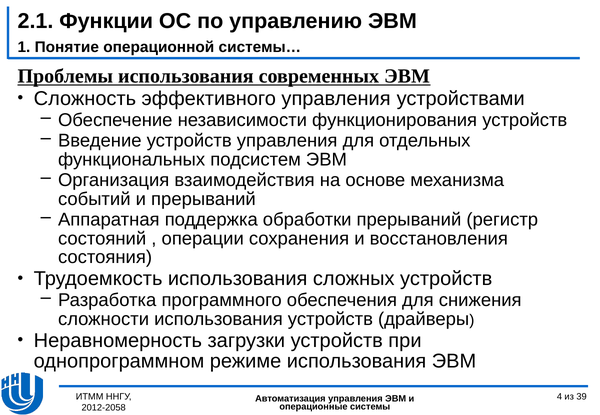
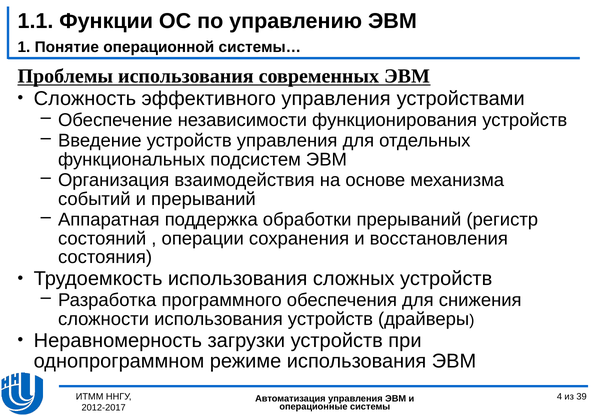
2.1: 2.1 -> 1.1
2012-2058: 2012-2058 -> 2012-2017
